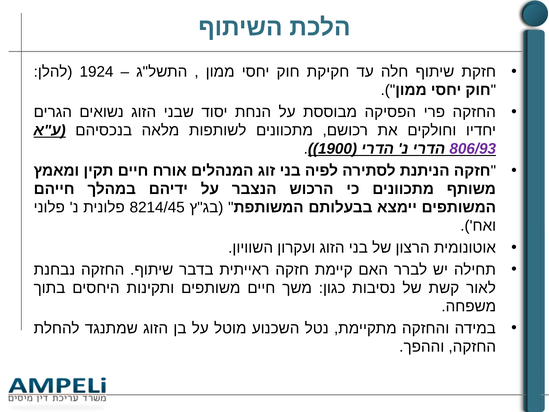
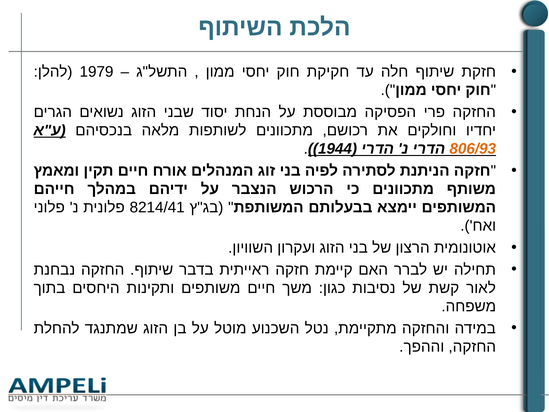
1924: 1924 -> 1979
1900: 1900 -> 1944
806/93 colour: purple -> orange
8214/45: 8214/45 -> 8214/41
